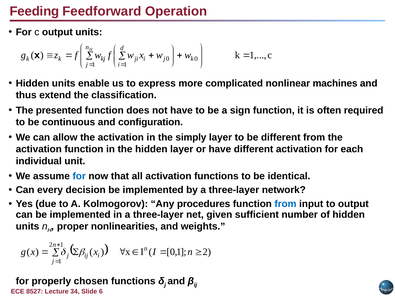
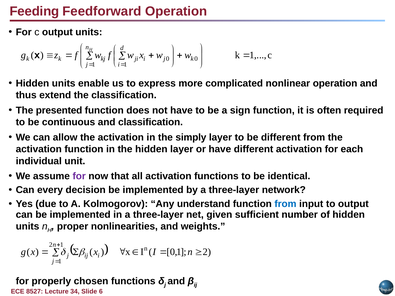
nonlinear machines: machines -> operation
and configuration: configuration -> classification
for at (79, 176) colour: blue -> purple
procedures: procedures -> understand
